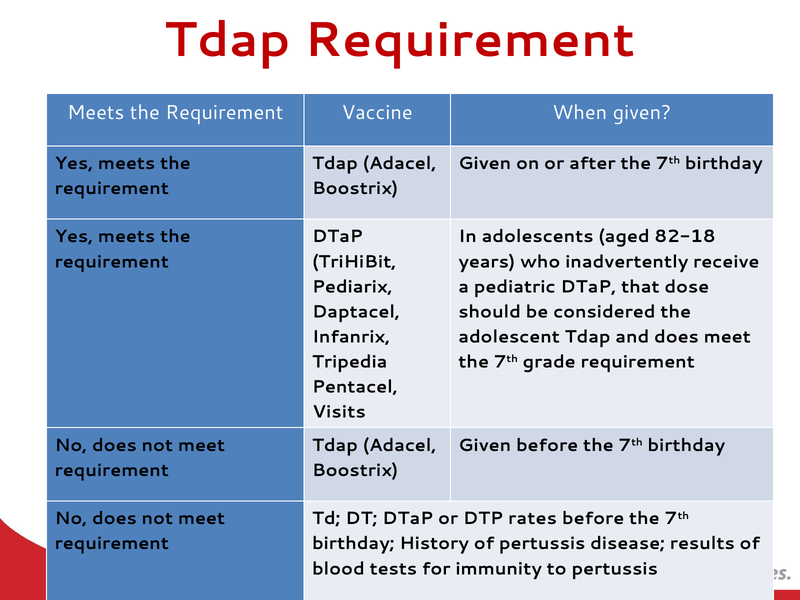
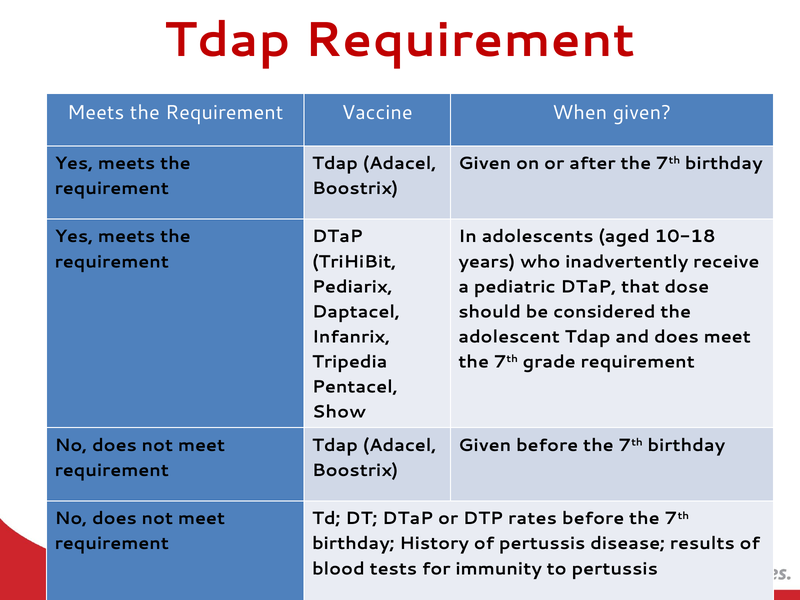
82-18: 82-18 -> 10-18
Visits: Visits -> Show
